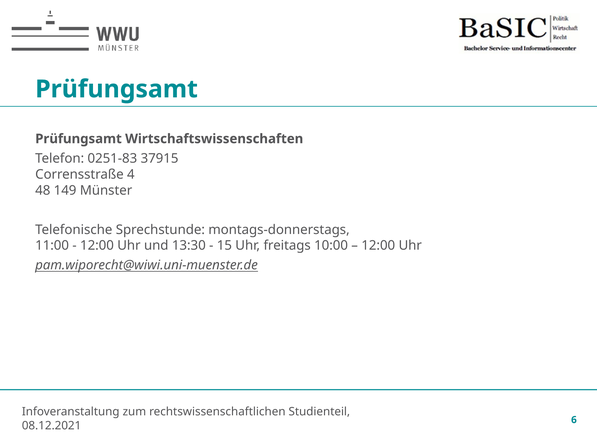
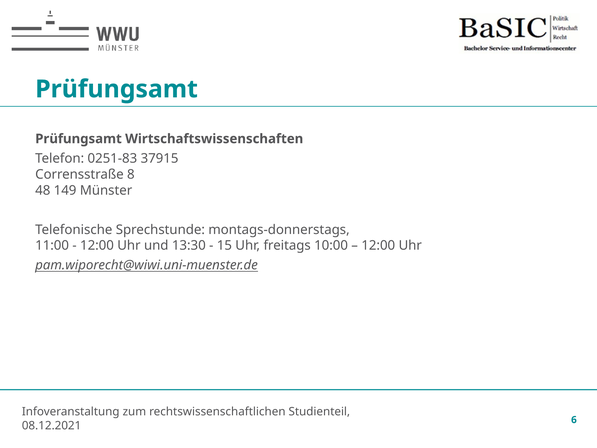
4: 4 -> 8
